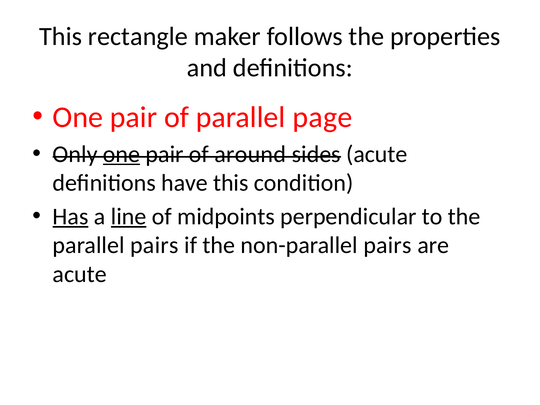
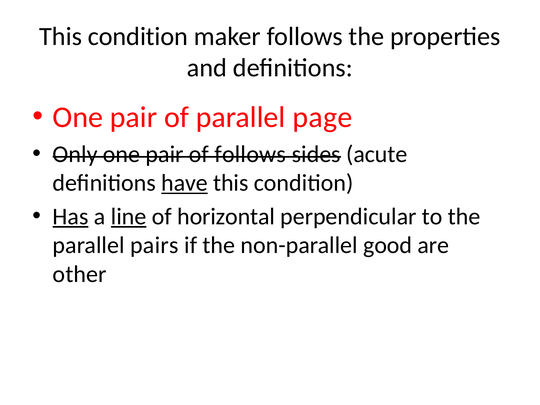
rectangle at (138, 36): rectangle -> condition
one at (122, 154) underline: present -> none
of around: around -> follows
have underline: none -> present
midpoints: midpoints -> horizontal
non-parallel pairs: pairs -> good
acute at (80, 274): acute -> other
